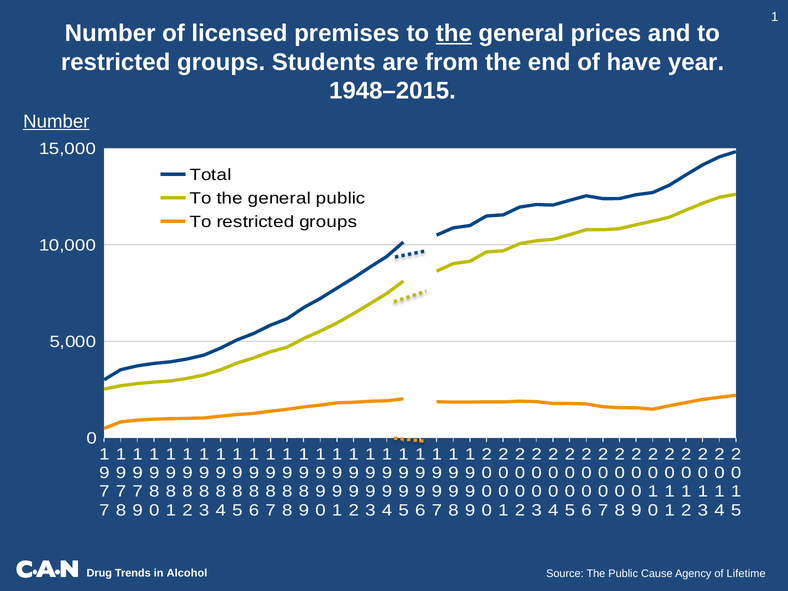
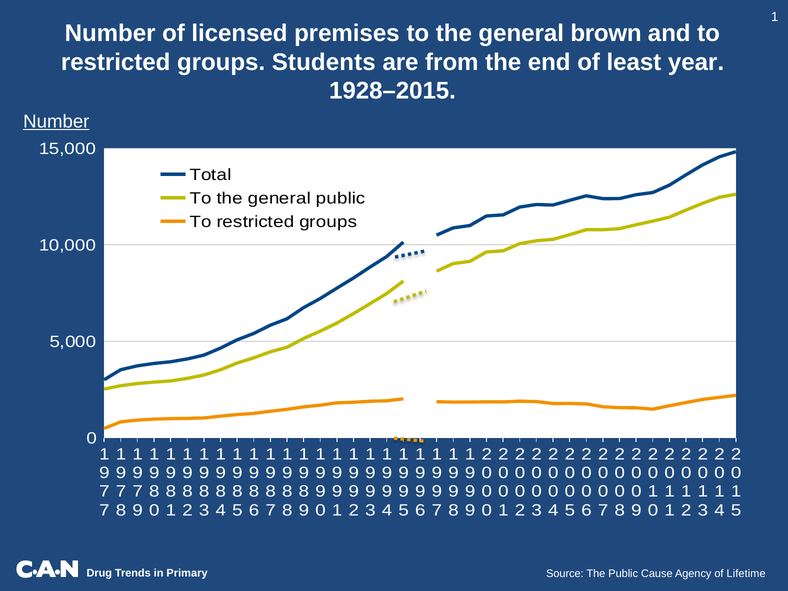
the at (454, 33) underline: present -> none
prices: prices -> brown
have: have -> least
1948–2015: 1948–2015 -> 1928–2015
Alcohol: Alcohol -> Primary
